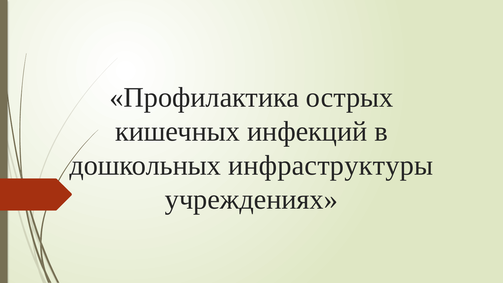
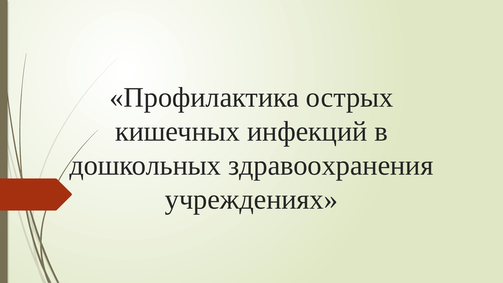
инфраструктуры: инфраструктуры -> здравоохранения
